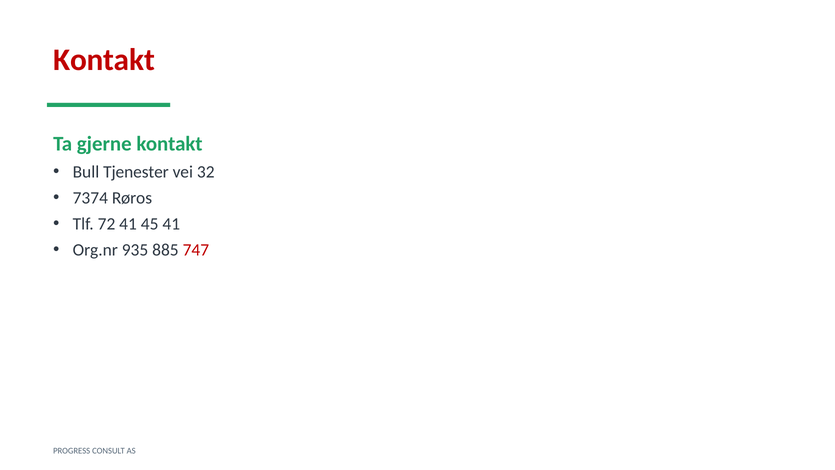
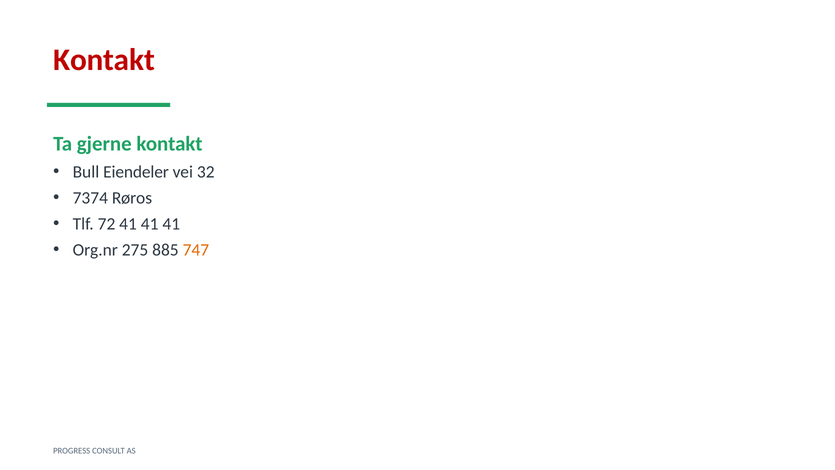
Tjenester: Tjenester -> Eiendeler
72 41 45: 45 -> 41
935: 935 -> 275
747 colour: red -> orange
